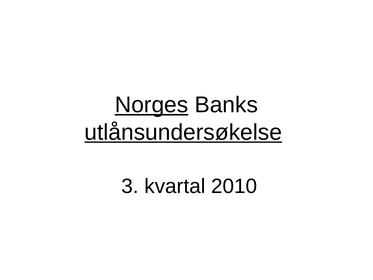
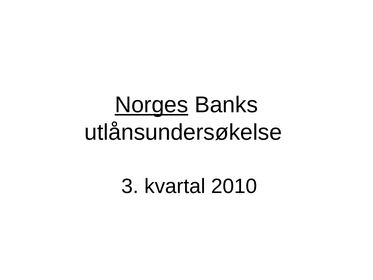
utlånsundersøkelse underline: present -> none
